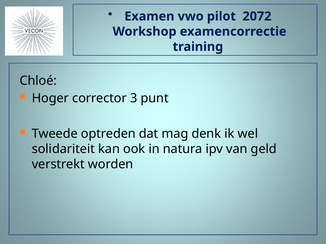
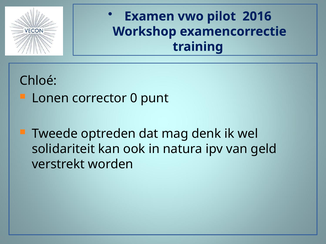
2072: 2072 -> 2016
Hoger: Hoger -> Lonen
3: 3 -> 0
